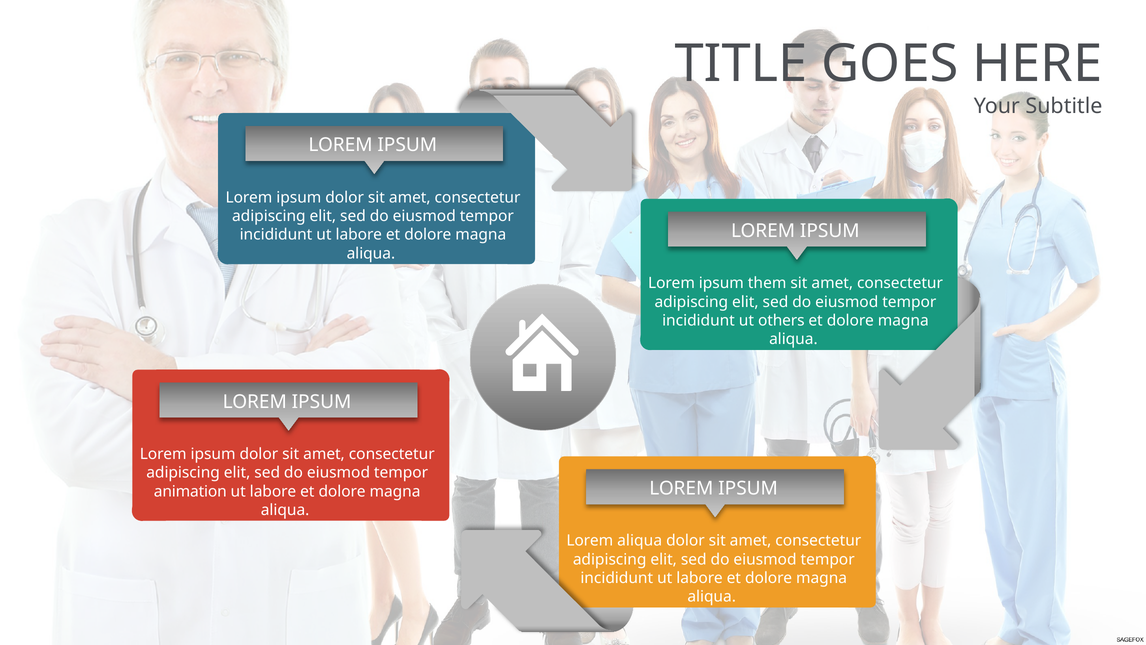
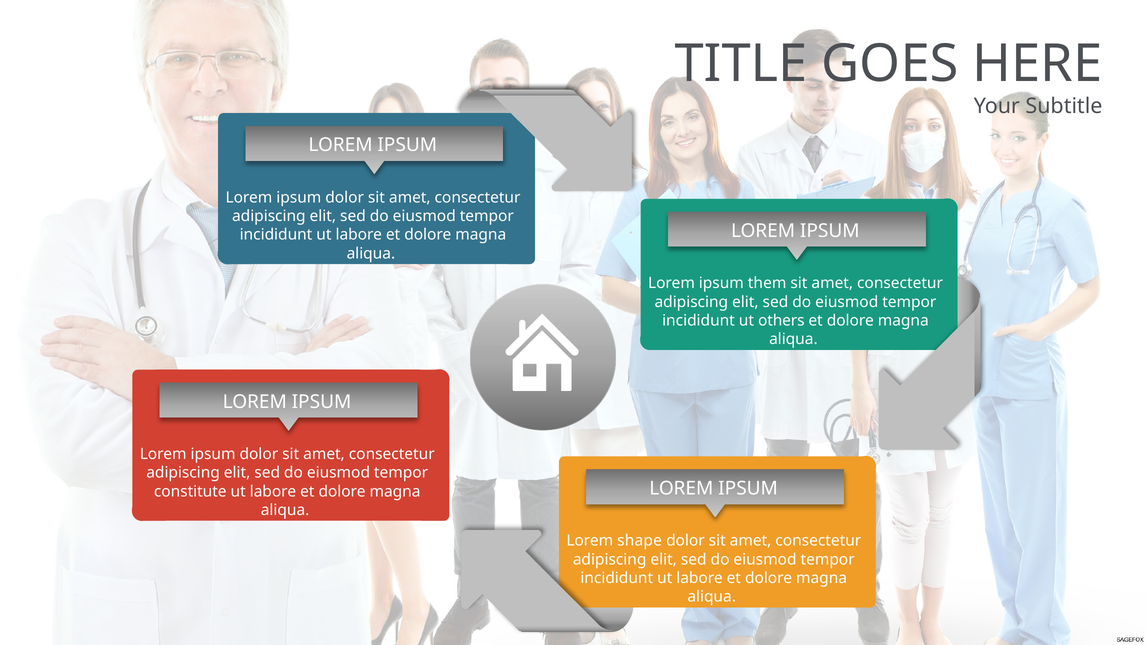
animation: animation -> constitute
aliqua at (640, 541): aliqua -> shape
